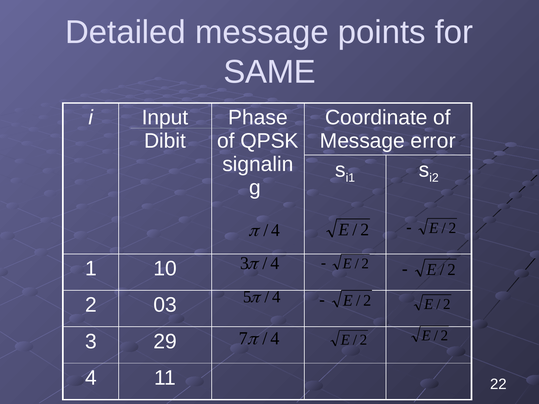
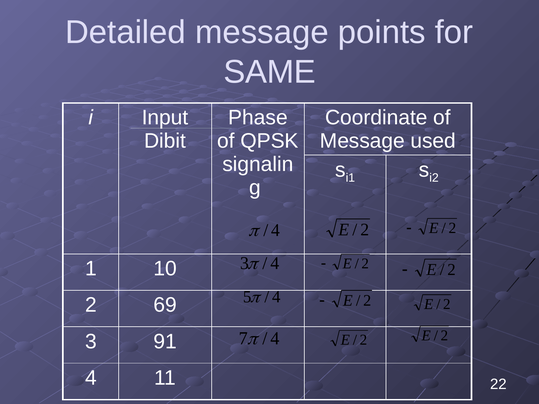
error: error -> used
03: 03 -> 69
29: 29 -> 91
